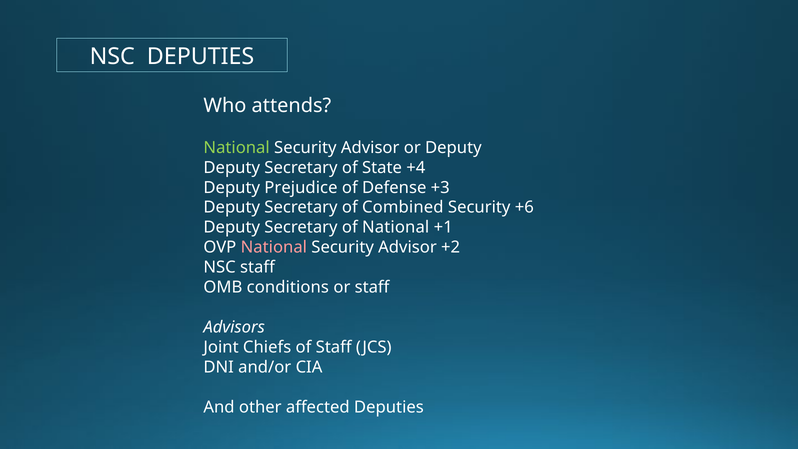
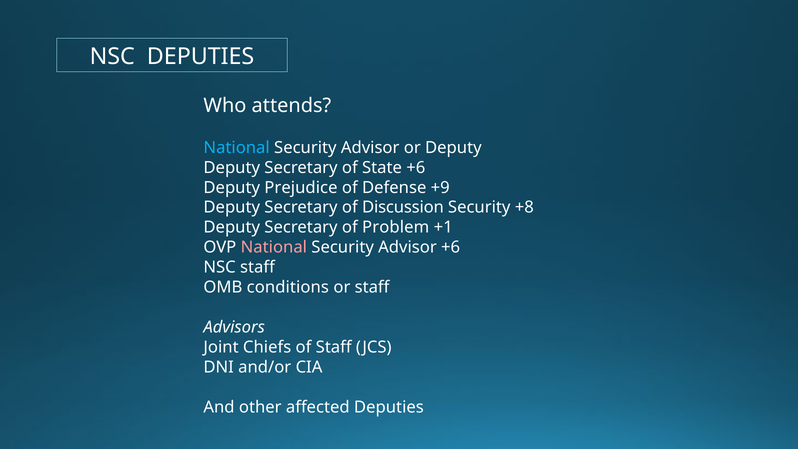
National at (237, 148) colour: light green -> light blue
State +4: +4 -> +6
+3: +3 -> +9
Combined: Combined -> Discussion
+6: +6 -> +8
of National: National -> Problem
Advisor +2: +2 -> +6
